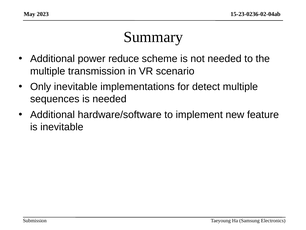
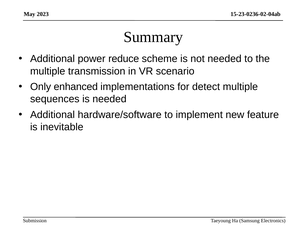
Only inevitable: inevitable -> enhanced
